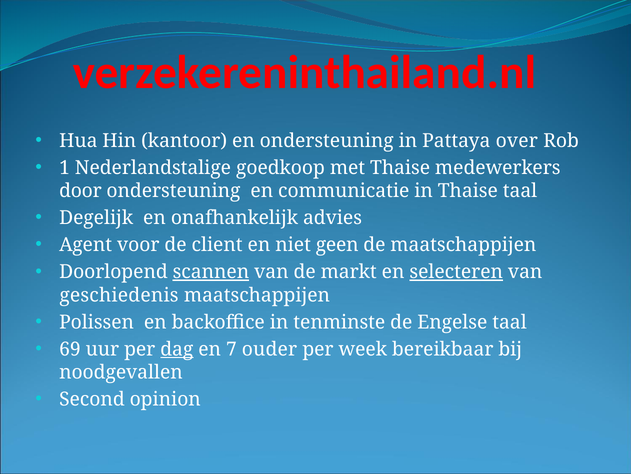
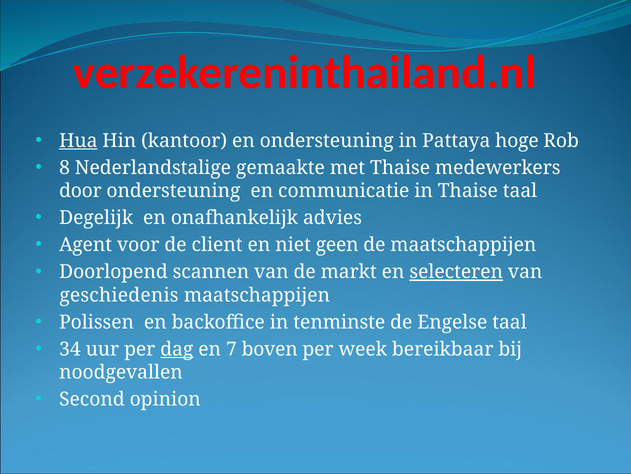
Hua underline: none -> present
over: over -> hoge
1: 1 -> 8
goedkoop: goedkoop -> gemaakte
scannen underline: present -> none
69: 69 -> 34
ouder: ouder -> boven
